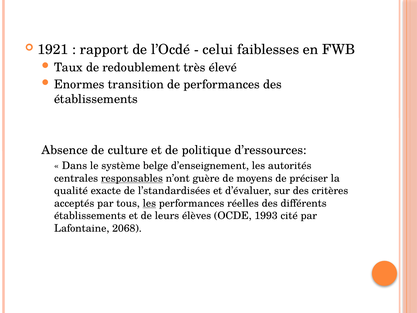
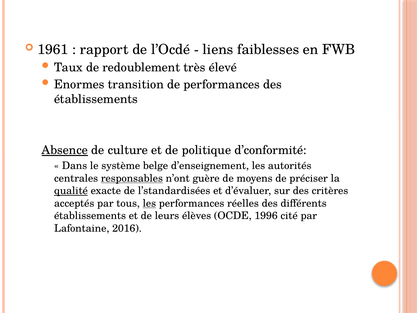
1921: 1921 -> 1961
celui: celui -> liens
Absence underline: none -> present
d’ressources: d’ressources -> d’conformité
qualité underline: none -> present
1993: 1993 -> 1996
2068: 2068 -> 2016
